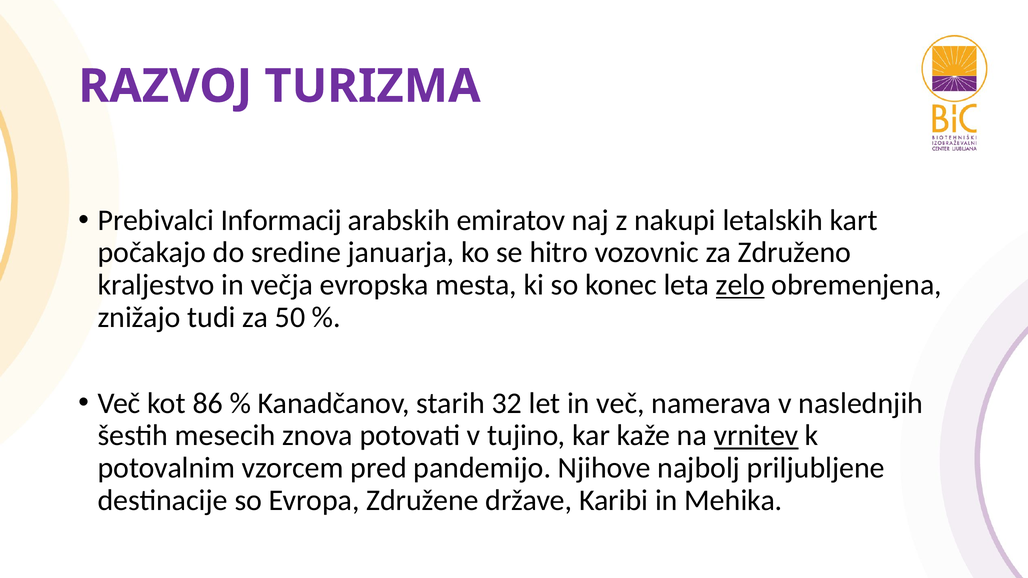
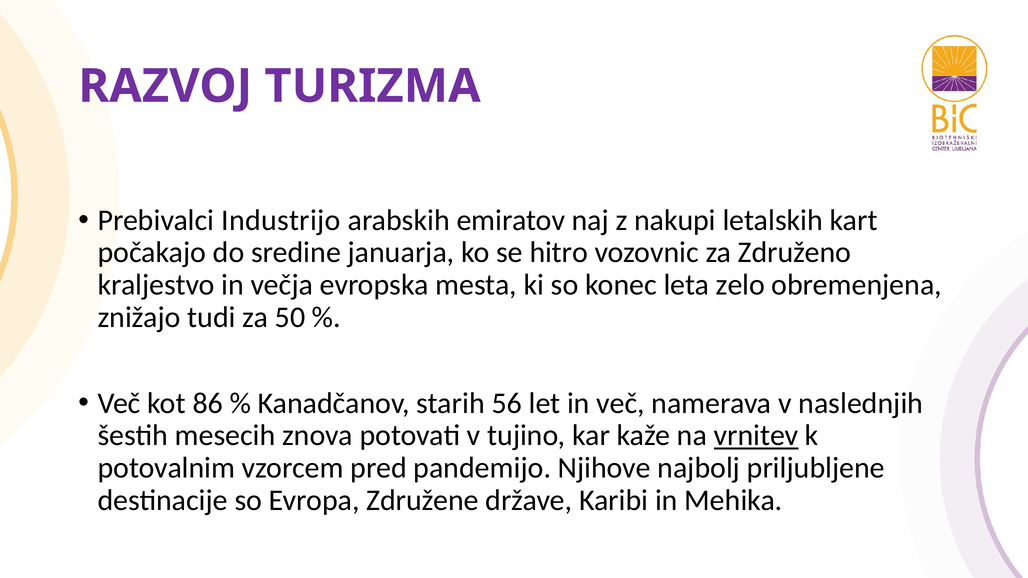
Informacij: Informacij -> Industrijo
zelo underline: present -> none
32: 32 -> 56
